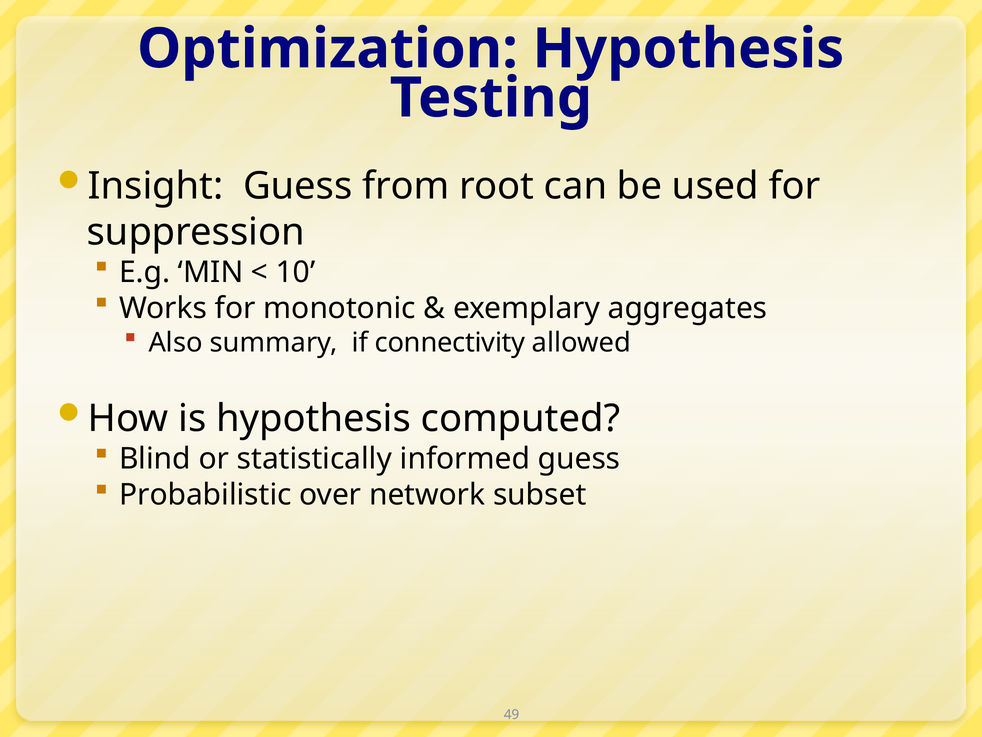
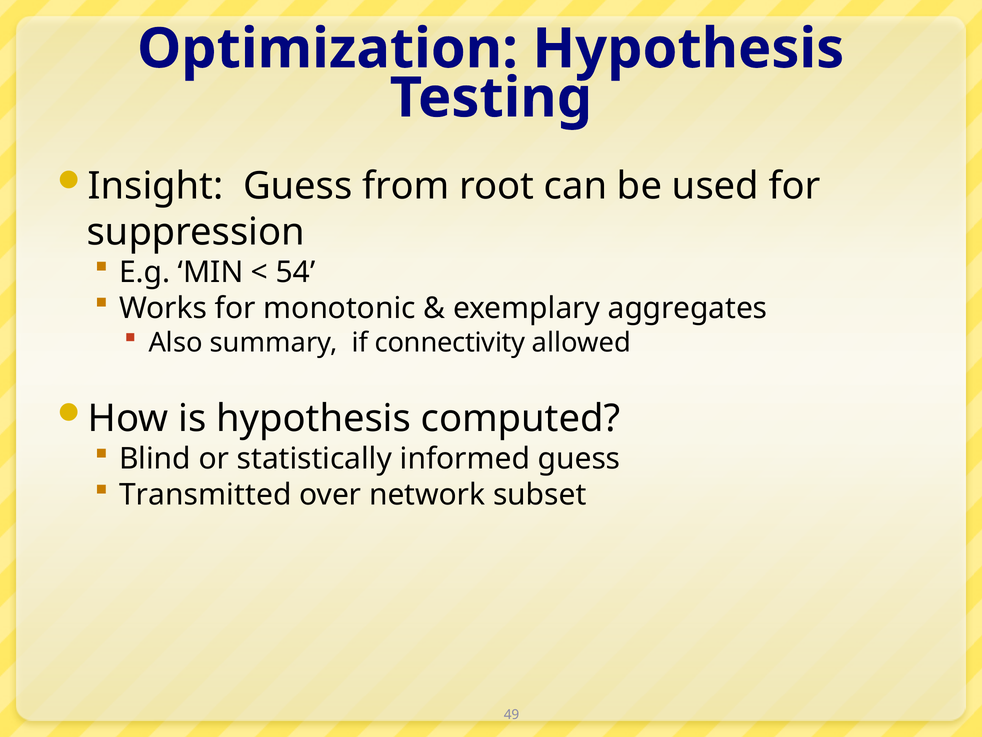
10: 10 -> 54
Probabilistic: Probabilistic -> Transmitted
